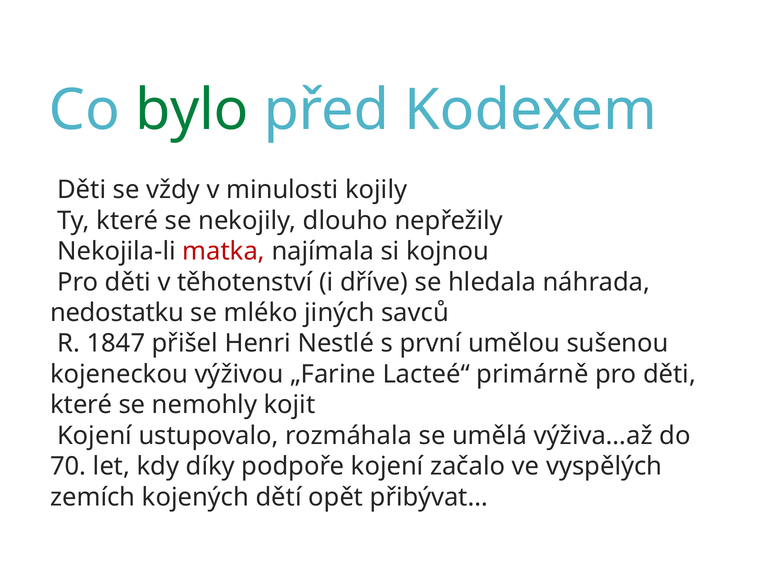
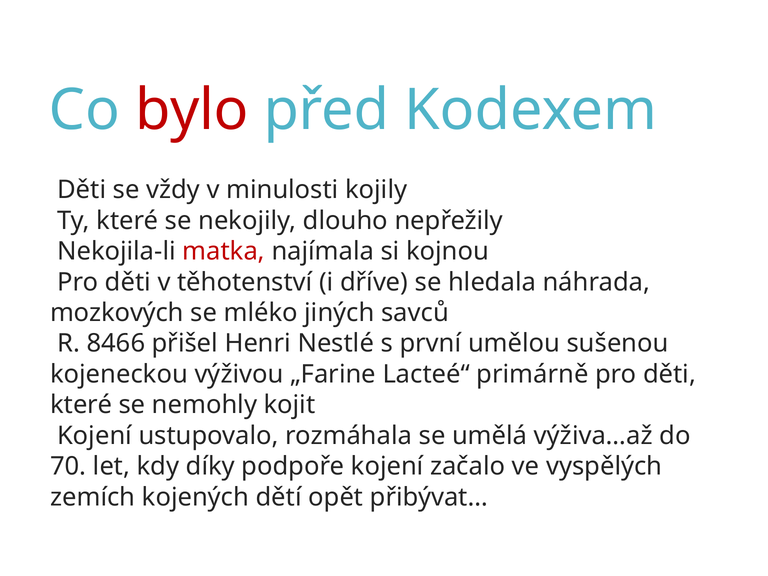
bylo colour: green -> red
nedostatku: nedostatku -> mozkových
1847: 1847 -> 8466
